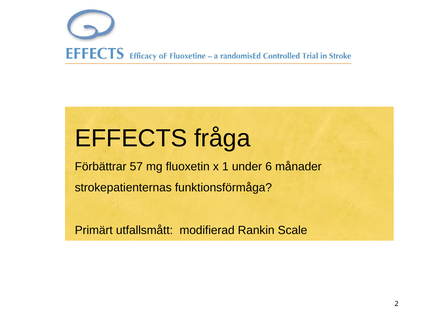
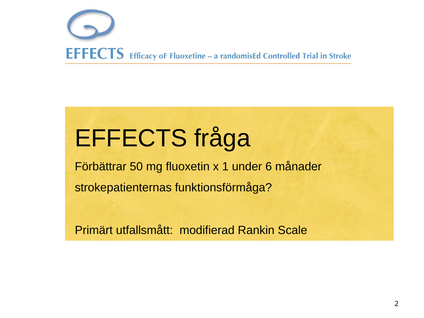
57: 57 -> 50
